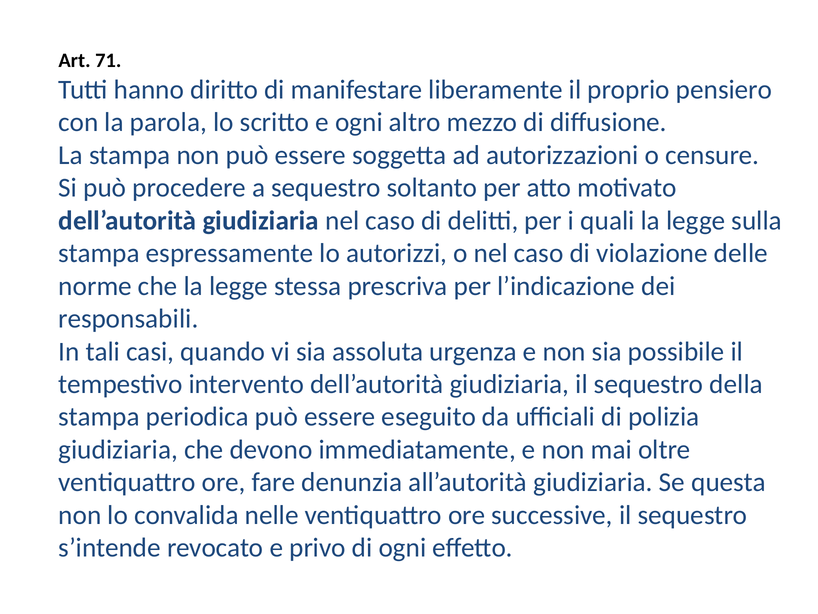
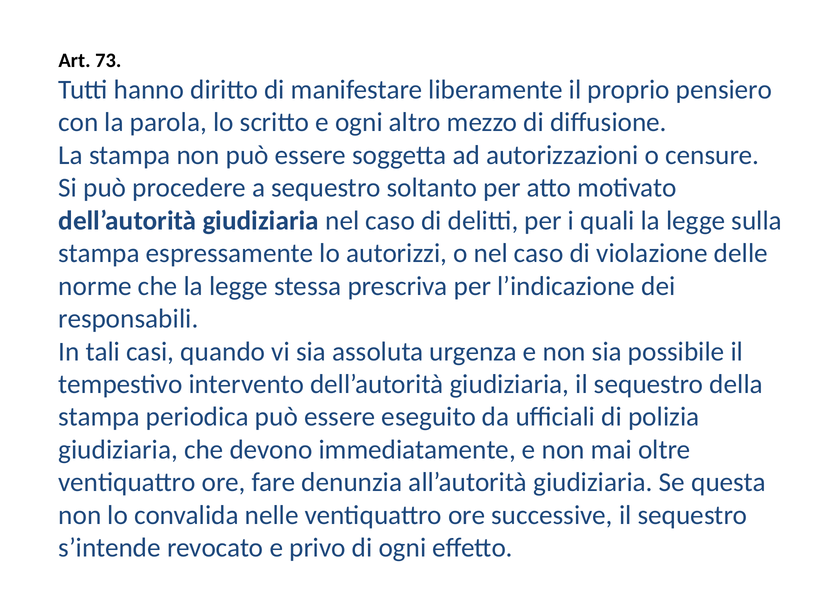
71: 71 -> 73
